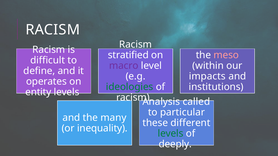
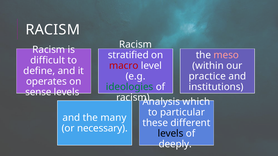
macro colour: purple -> red
impacts: impacts -> practice
entity: entity -> sense
called: called -> which
inequality: inequality -> necessary
levels at (171, 134) colour: green -> black
